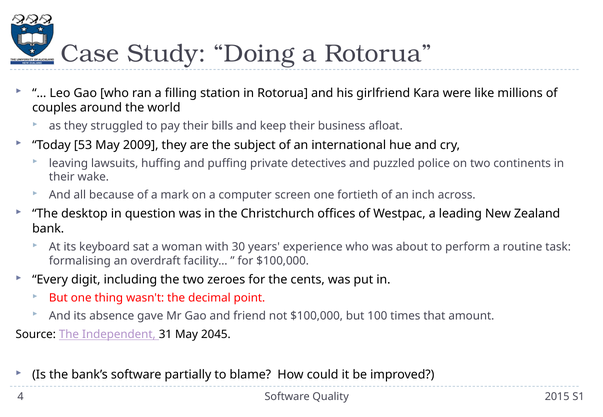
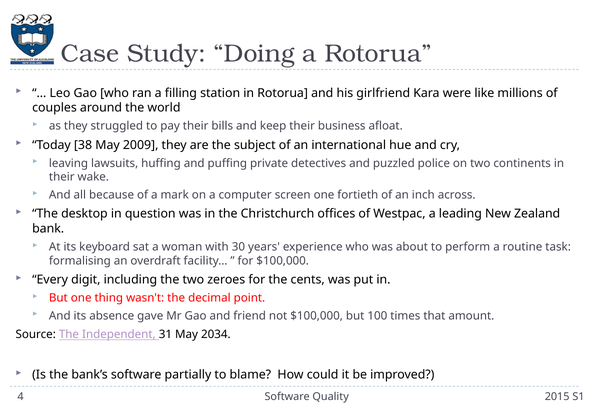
53: 53 -> 38
2045: 2045 -> 2034
